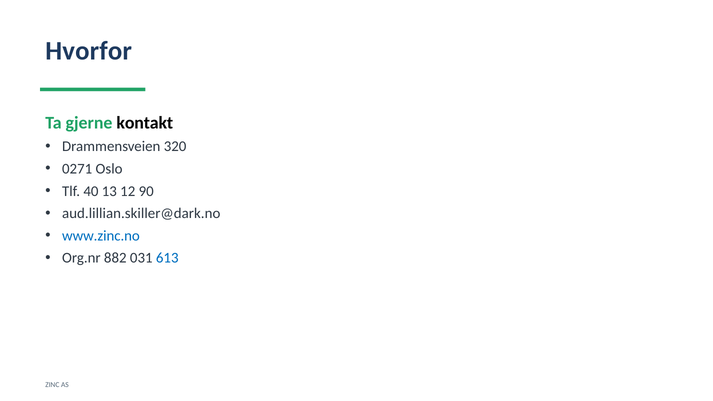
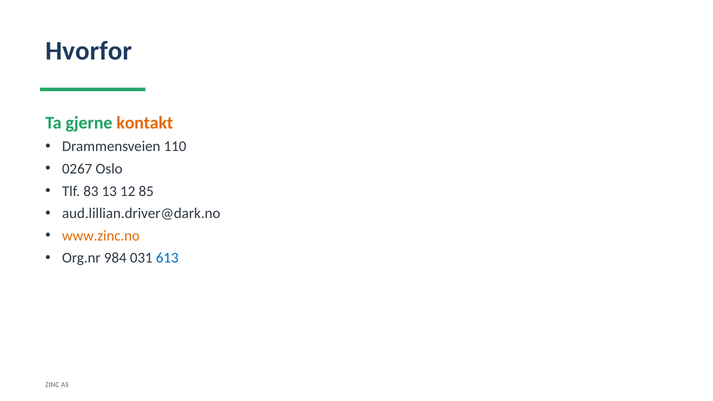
kontakt colour: black -> orange
320: 320 -> 110
0271: 0271 -> 0267
40: 40 -> 83
90: 90 -> 85
aud.lillian.skiller@dark.no: aud.lillian.skiller@dark.no -> aud.lillian.driver@dark.no
www.zinc.no colour: blue -> orange
882: 882 -> 984
